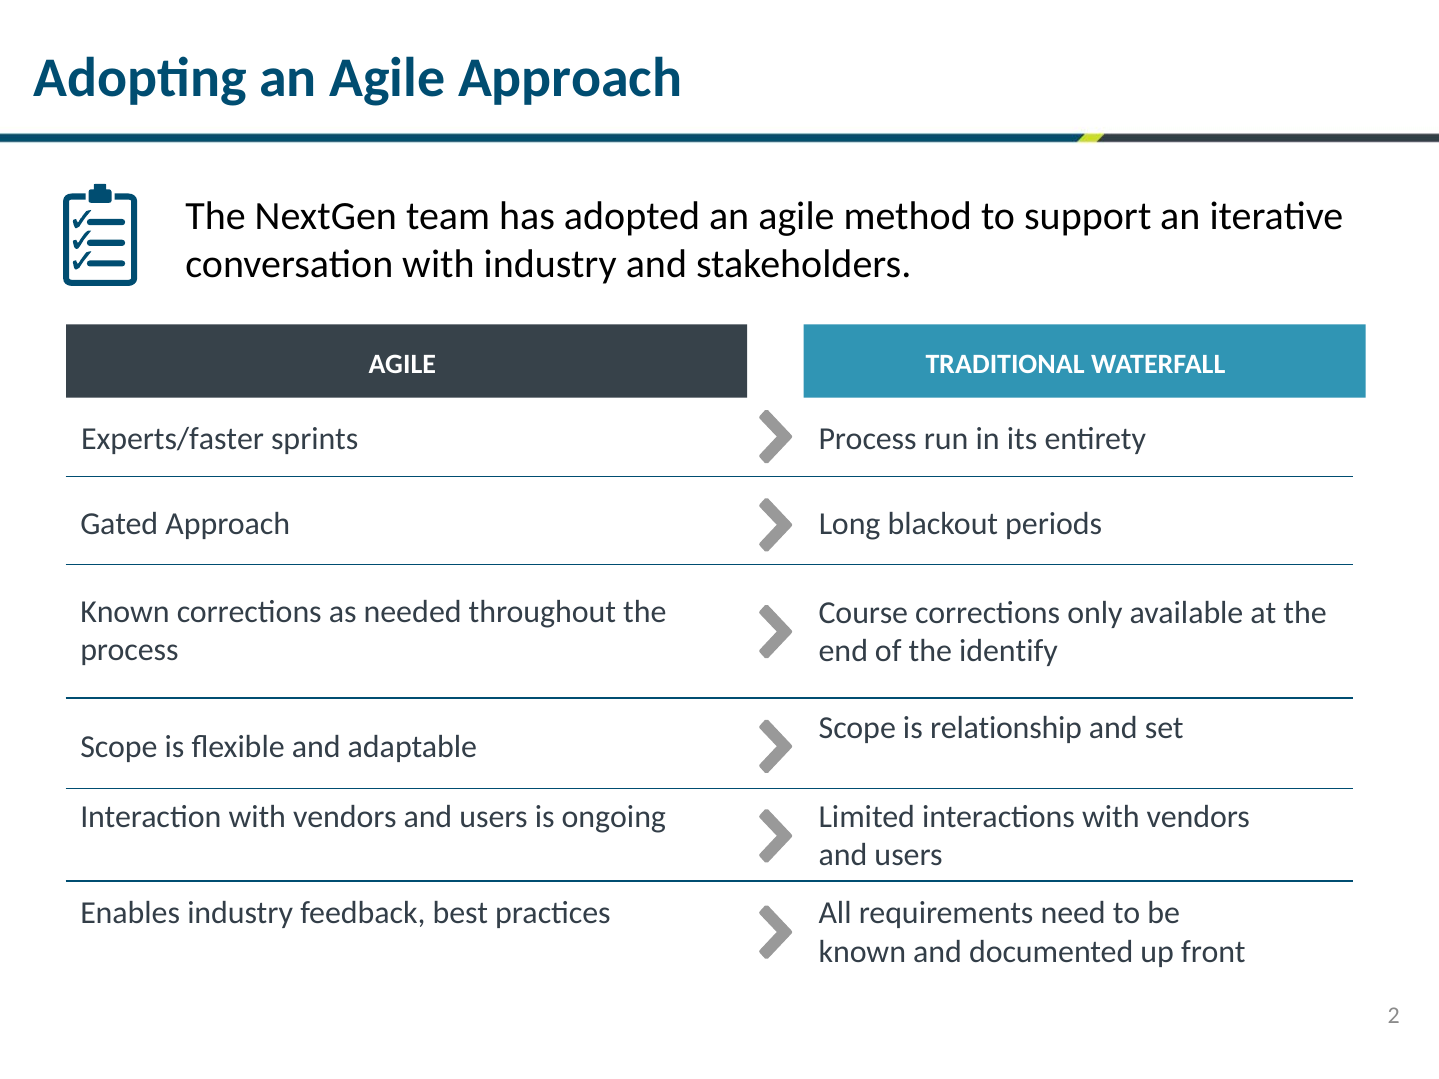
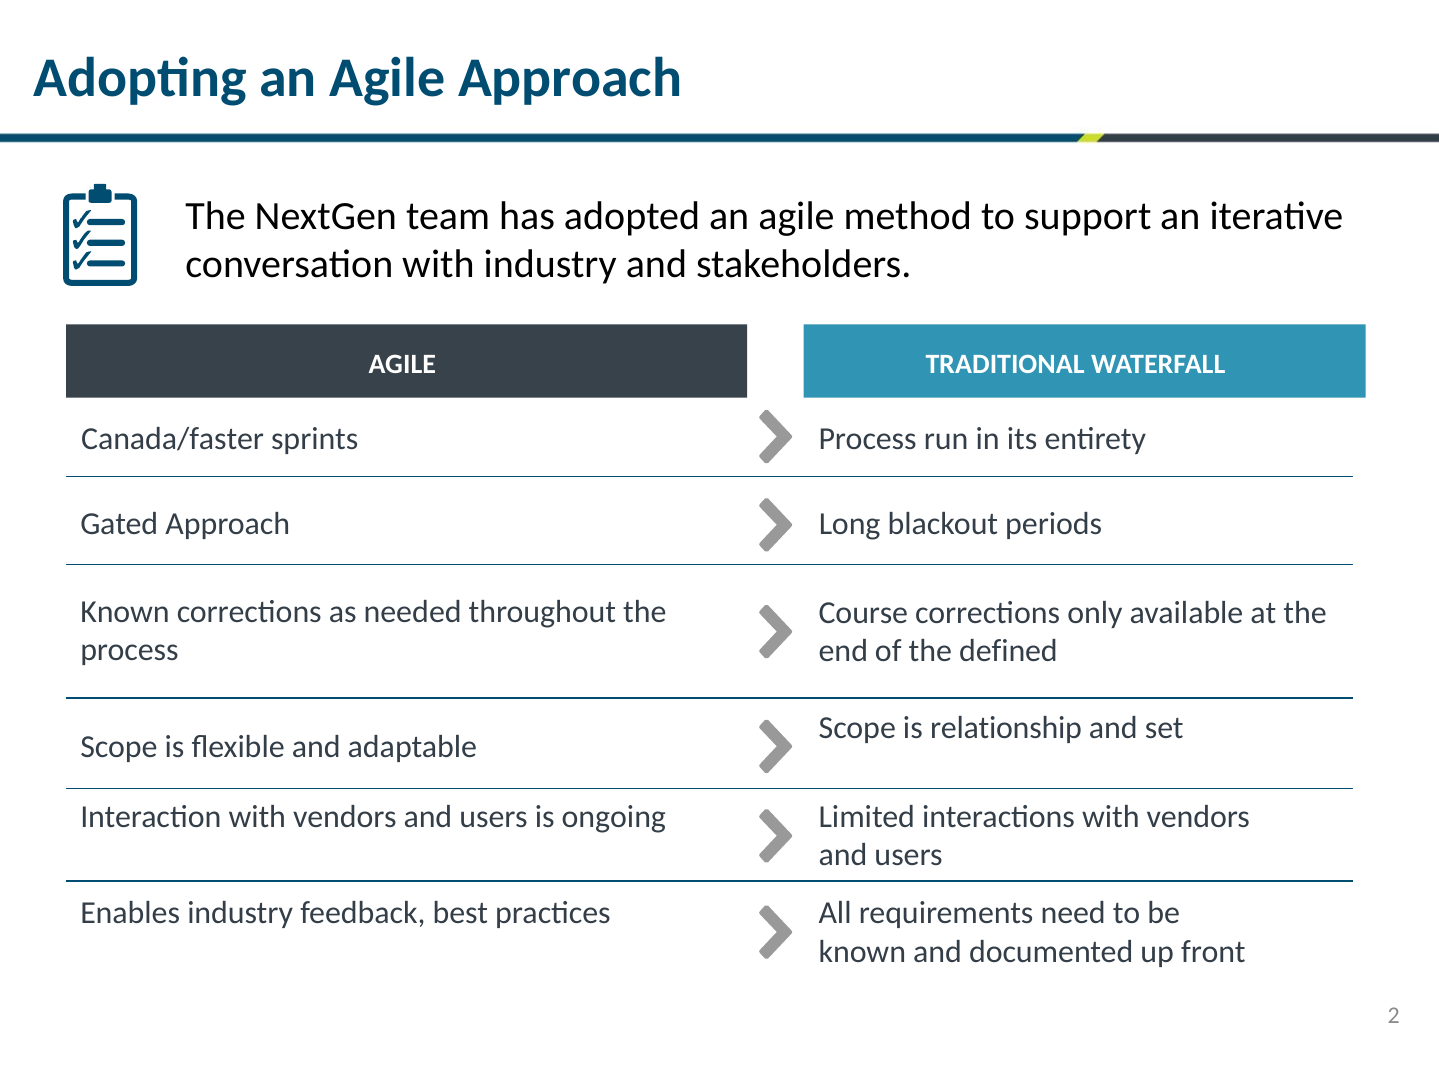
Experts/faster: Experts/faster -> Canada/faster
identify: identify -> defined
